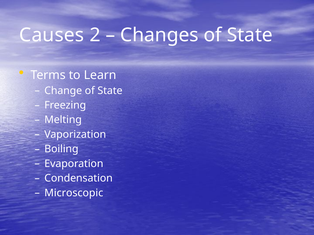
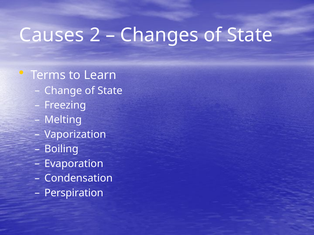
Microscopic: Microscopic -> Perspiration
